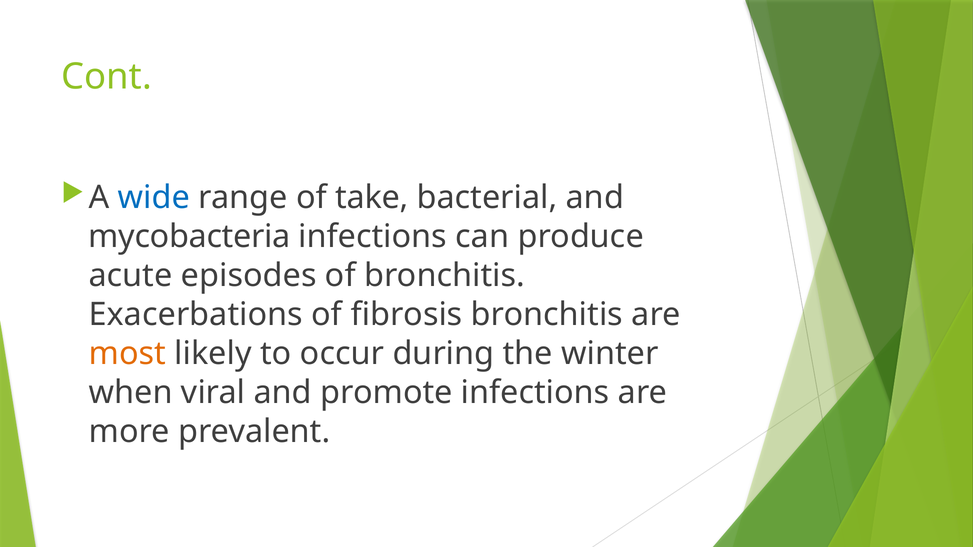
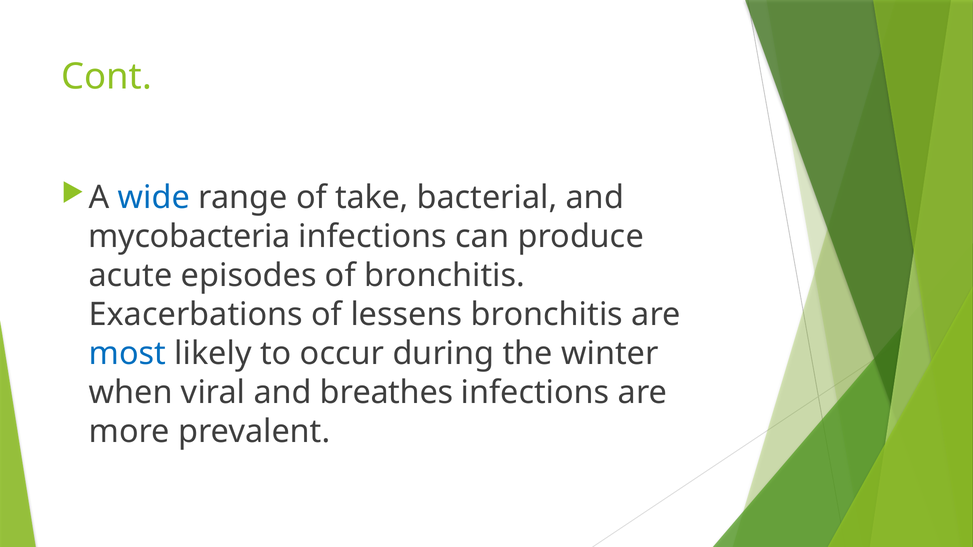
ﬁbrosis: ﬁbrosis -> lessens
most colour: orange -> blue
promote: promote -> breathes
